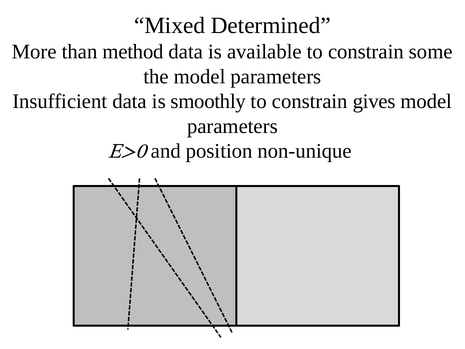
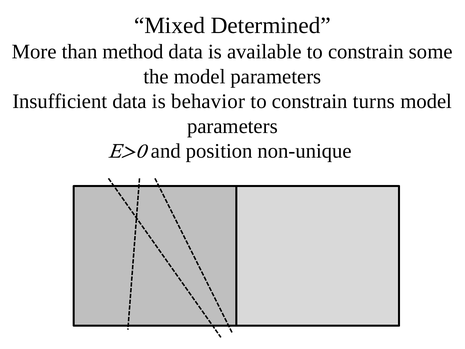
smoothly: smoothly -> behavior
gives: gives -> turns
